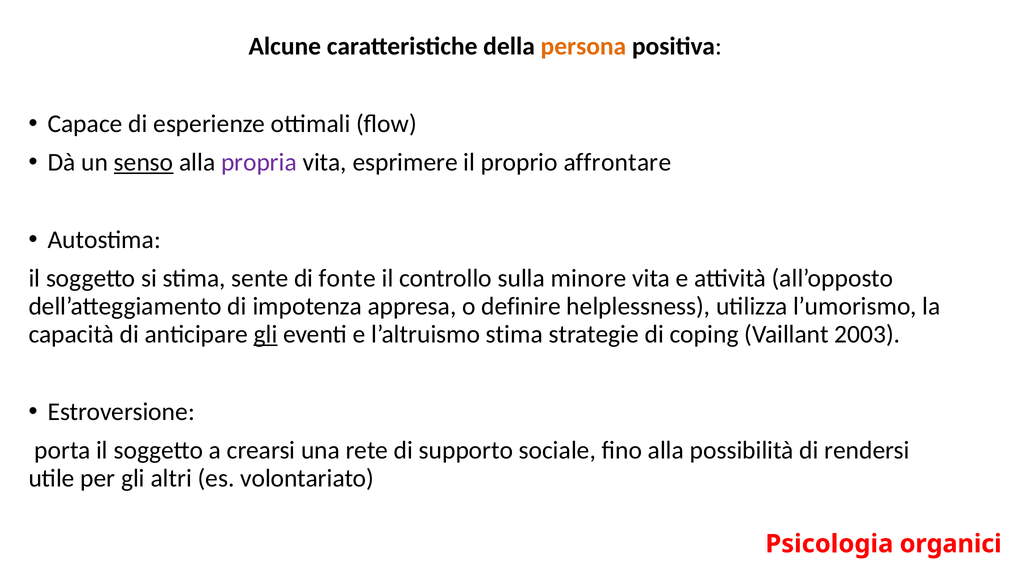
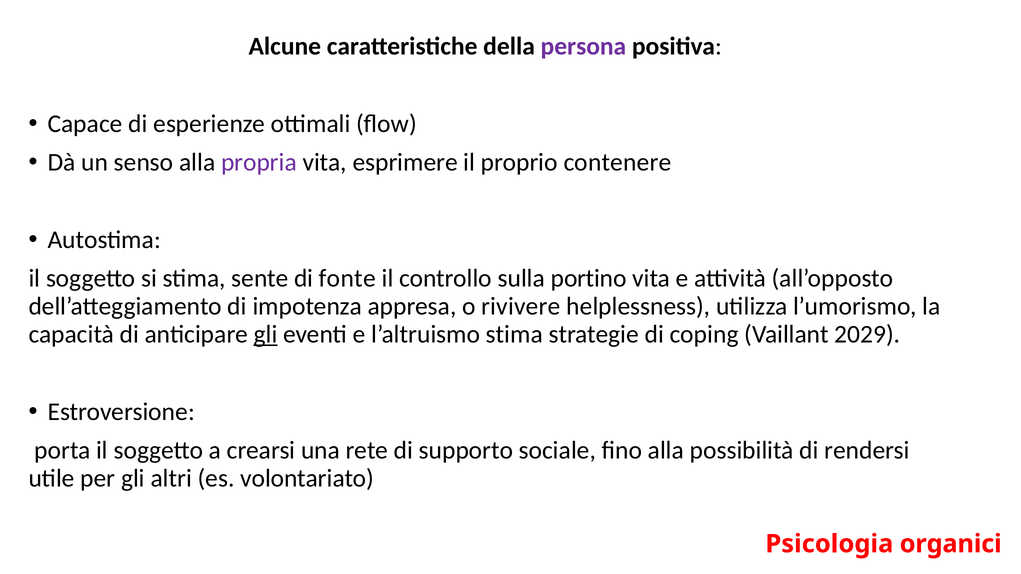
persona colour: orange -> purple
senso underline: present -> none
affrontare: affrontare -> contenere
minore: minore -> portino
definire: definire -> rivivere
2003: 2003 -> 2029
